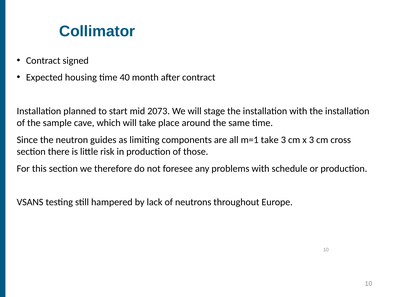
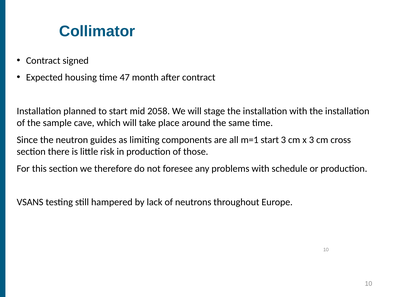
40: 40 -> 47
2073: 2073 -> 2058
m=1 take: take -> start
